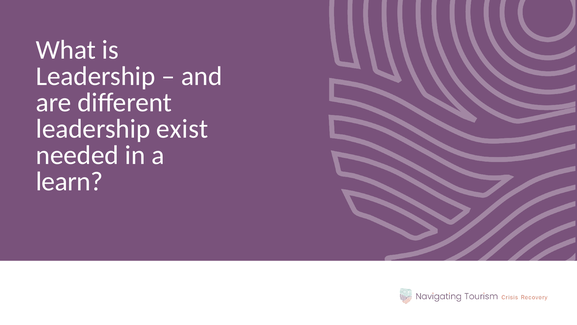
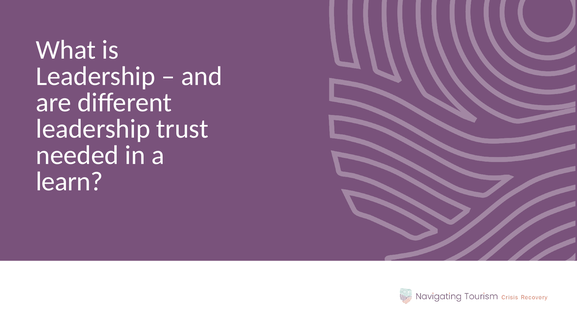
exist: exist -> trust
